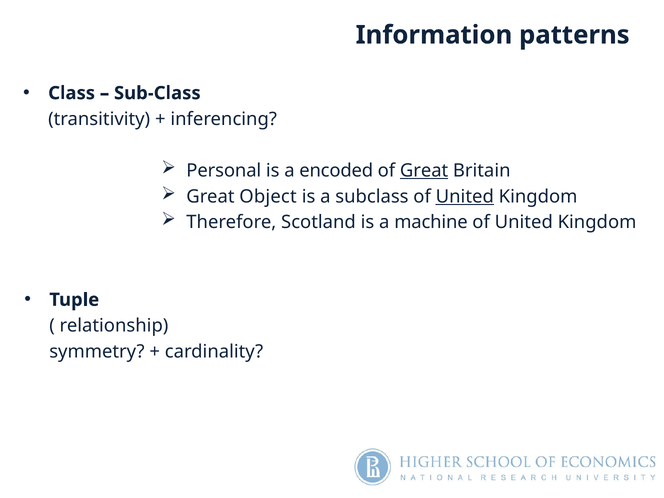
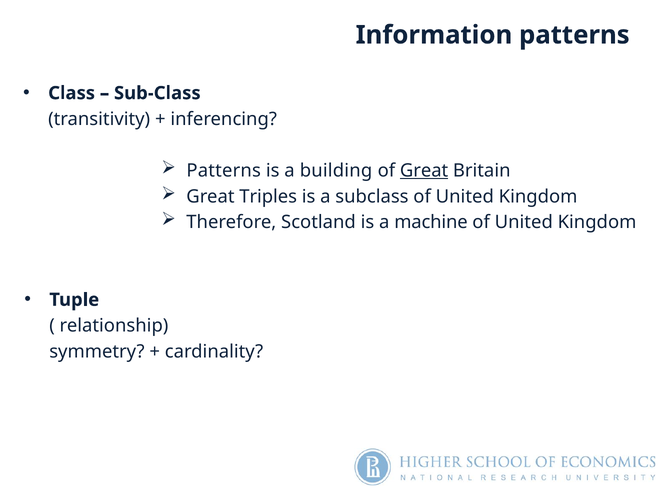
Personal at (224, 171): Personal -> Patterns
encoded: encoded -> building
Object: Object -> Triples
United at (465, 196) underline: present -> none
